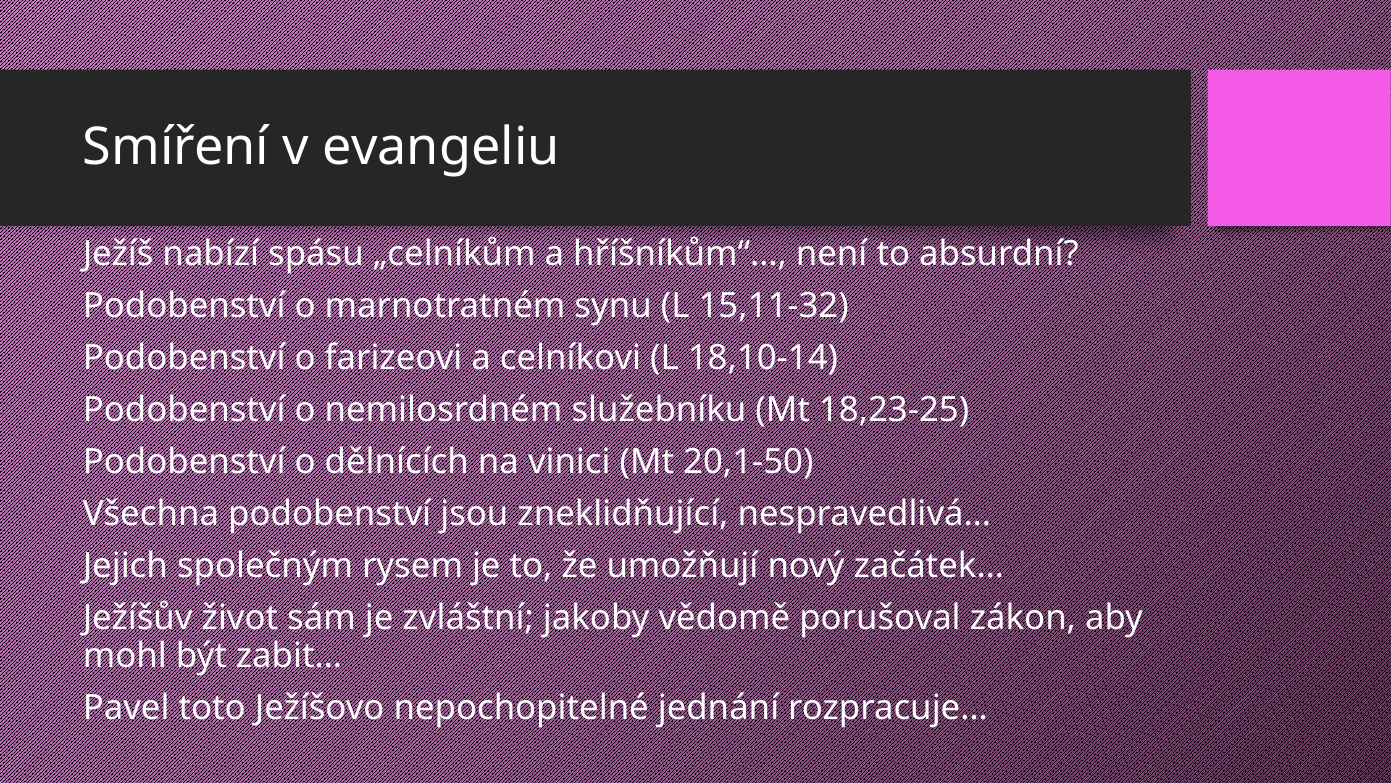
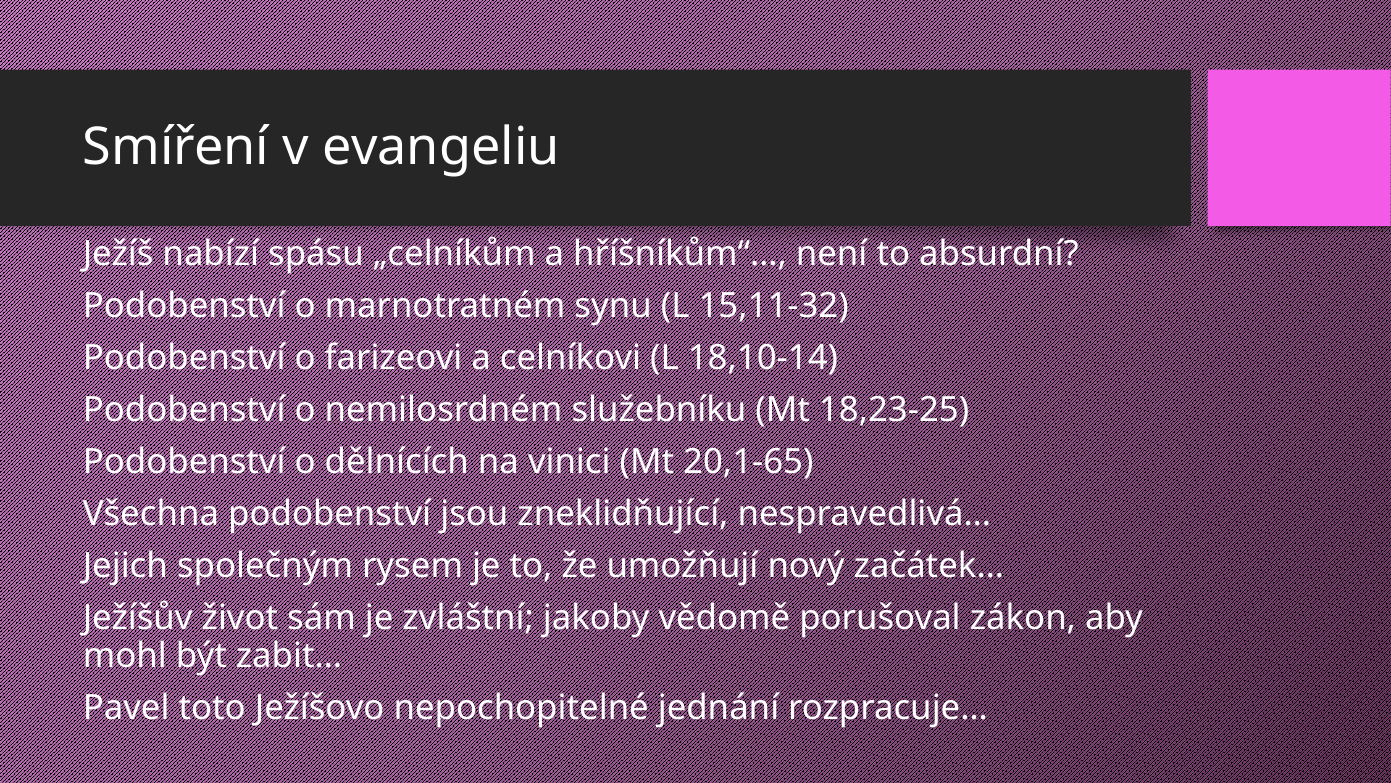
20,1-50: 20,1-50 -> 20,1-65
